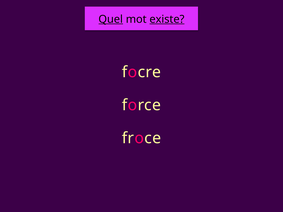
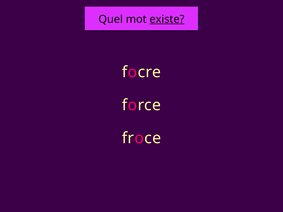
Quel underline: present -> none
